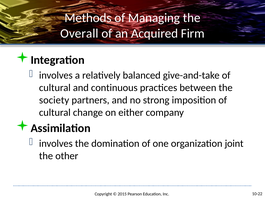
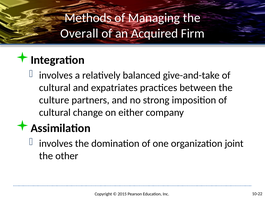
continuous: continuous -> expatriates
society: society -> culture
